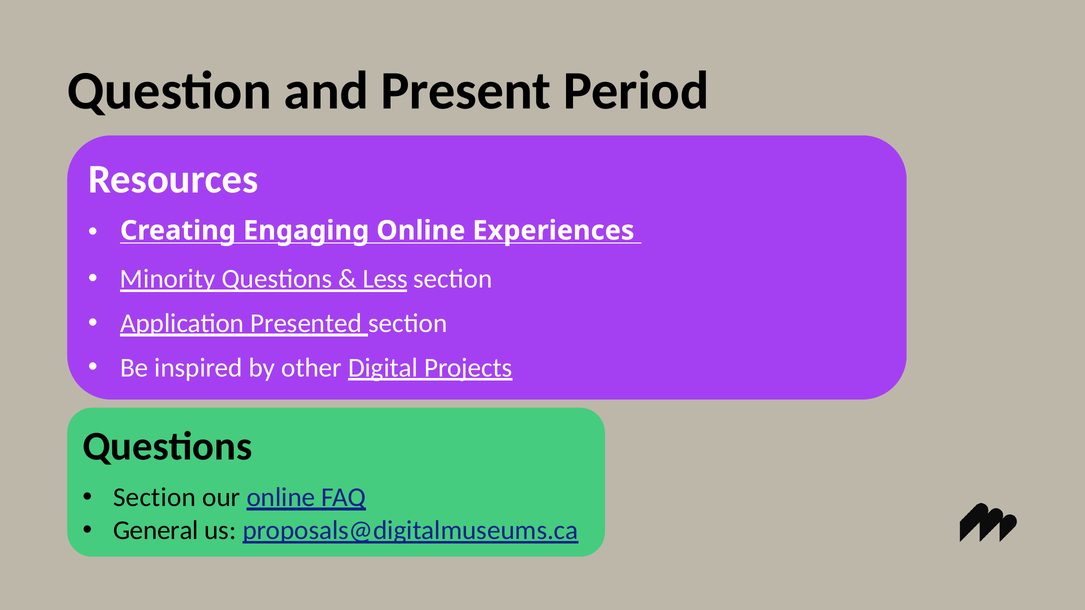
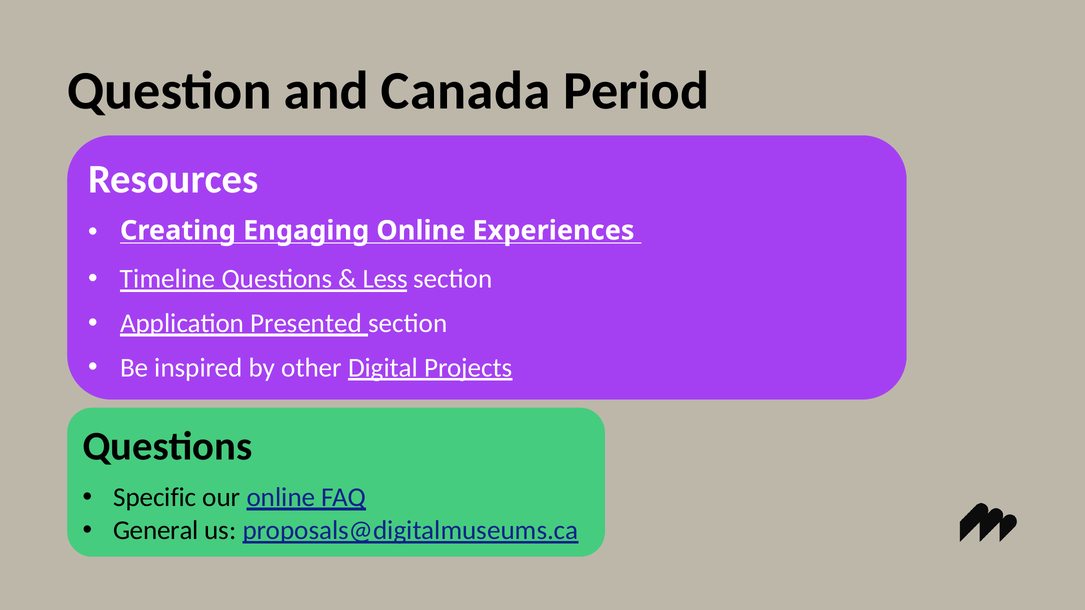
Present: Present -> Canada
Minority: Minority -> Timeline
Section at (155, 498): Section -> Specific
